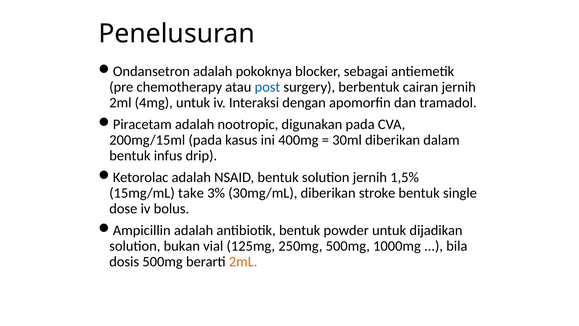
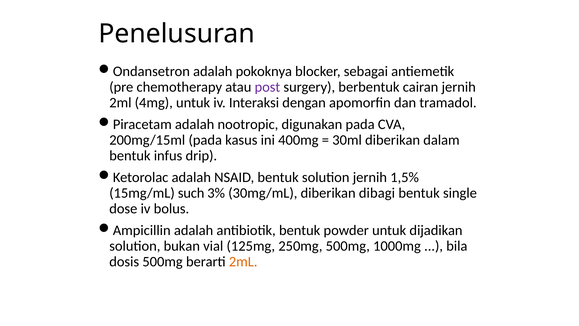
post colour: blue -> purple
take: take -> such
stroke: stroke -> dibagi
